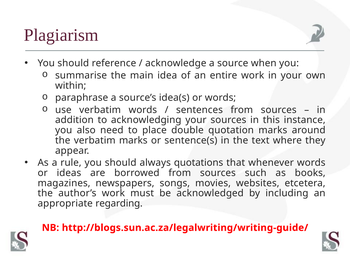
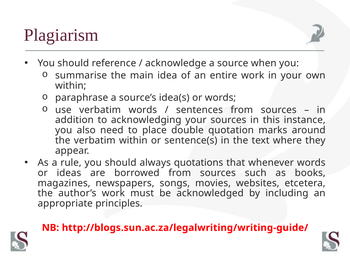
verbatim marks: marks -> within
regarding: regarding -> principles
